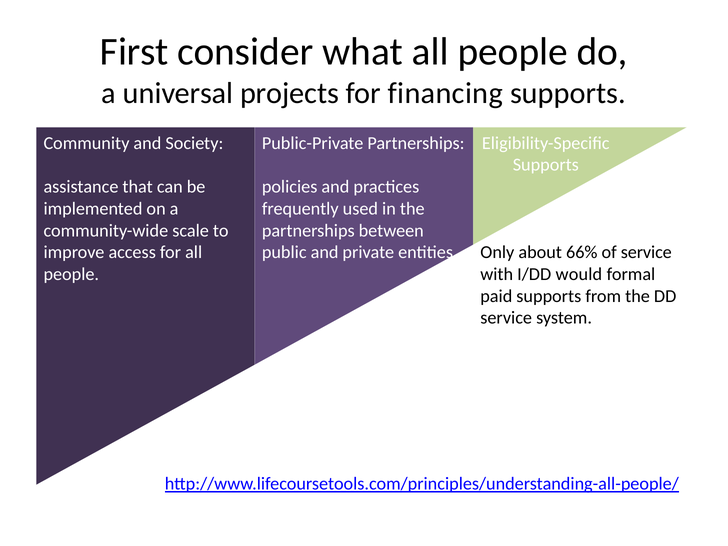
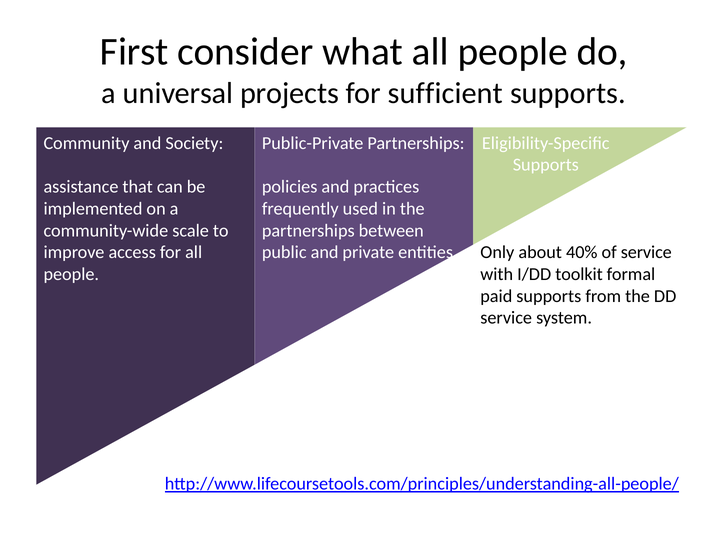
financing: financing -> sufficient
66%: 66% -> 40%
would: would -> toolkit
